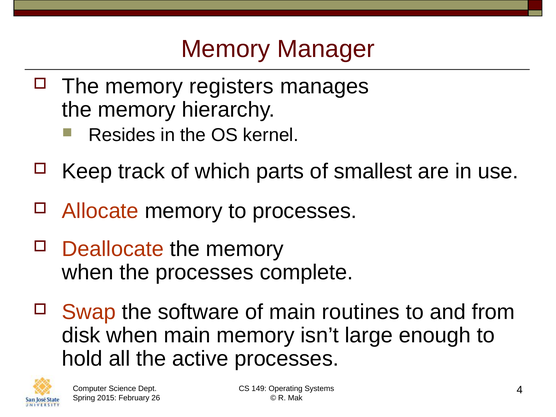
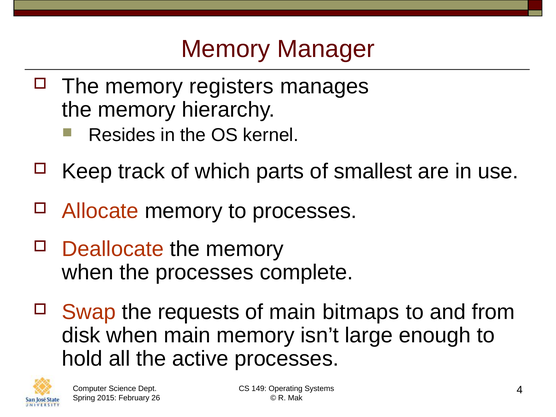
software: software -> requests
routines: routines -> bitmaps
